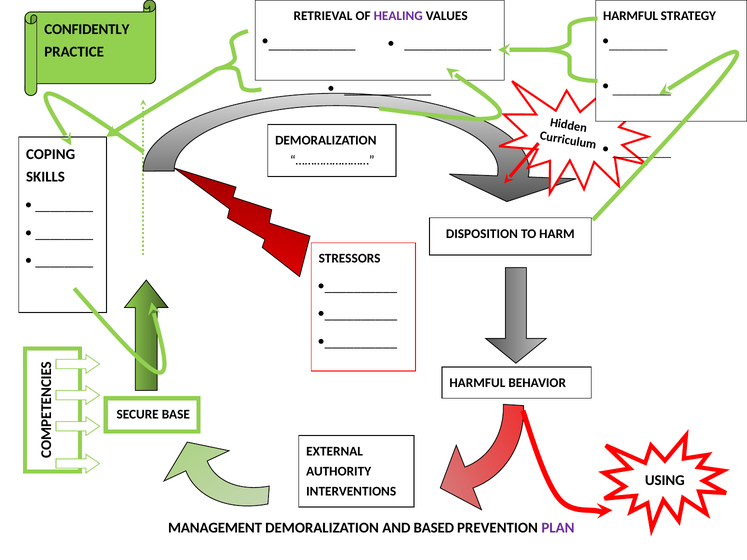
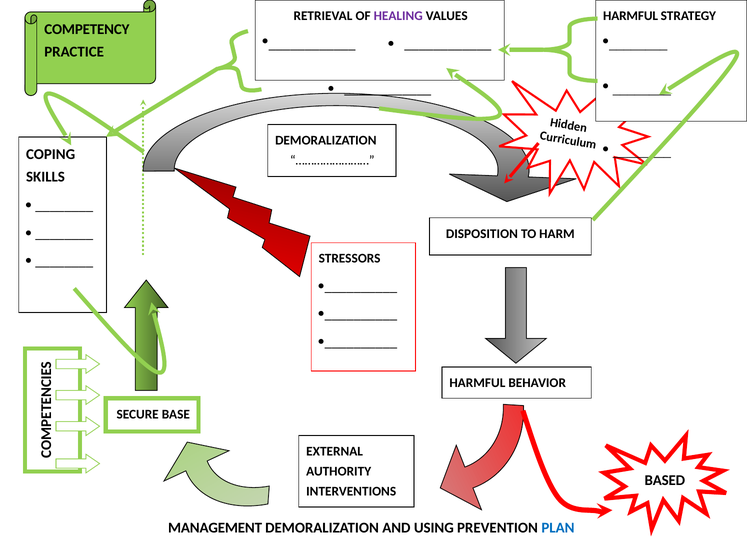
CONFIDENTLY: CONFIDENTLY -> COMPETENCY
USING: USING -> BASED
BASED: BASED -> USING
PLAN colour: purple -> blue
